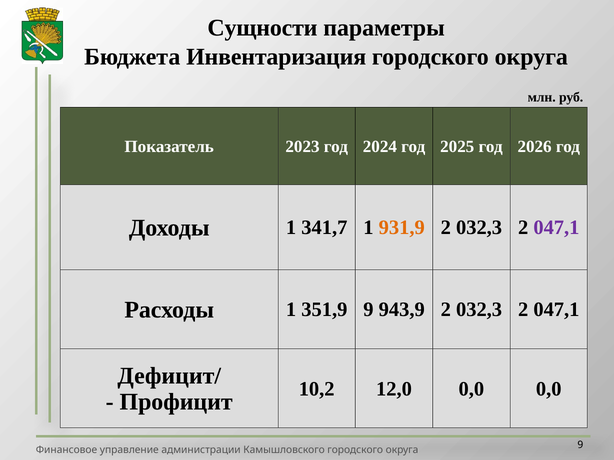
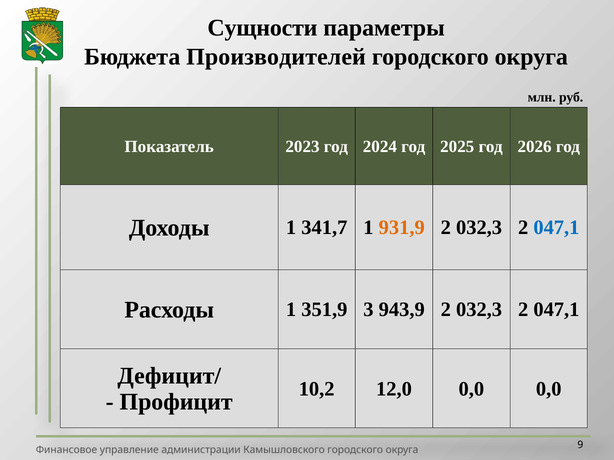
Инвентаризация: Инвентаризация -> Производителей
047,1 at (556, 228) colour: purple -> blue
351,9 9: 9 -> 3
